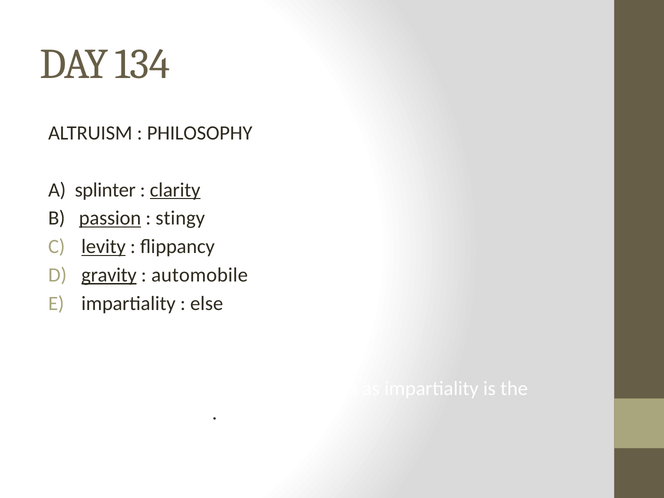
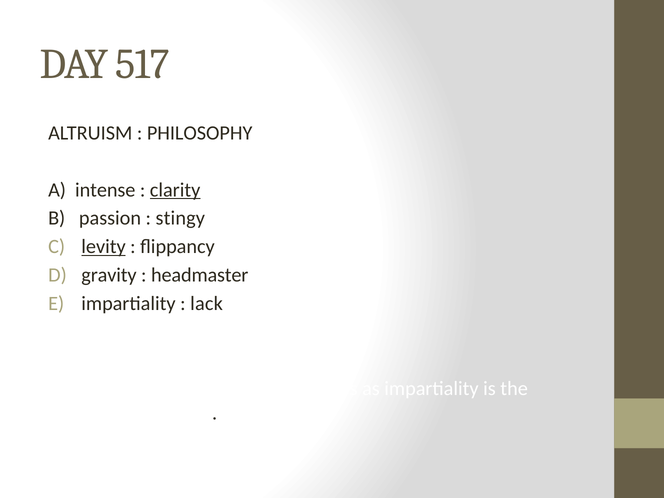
134: 134 -> 517
splinter: splinter -> intense
passion underline: present -> none
gravity underline: present -> none
automobile: automobile -> headmaster
else: else -> lack
